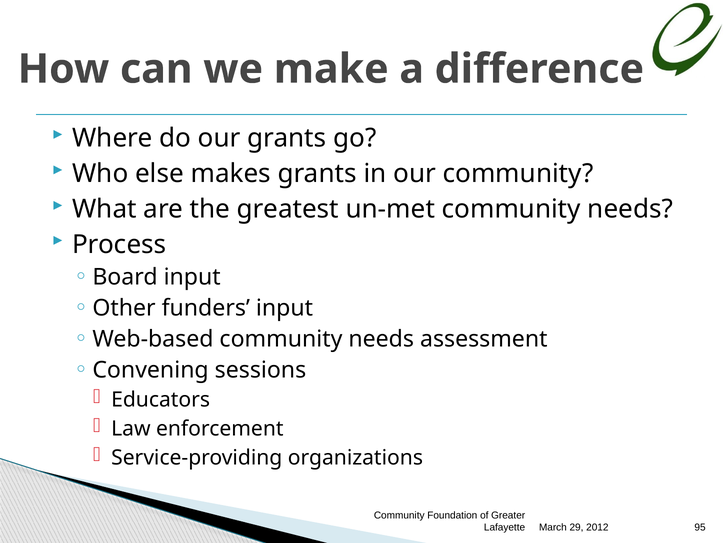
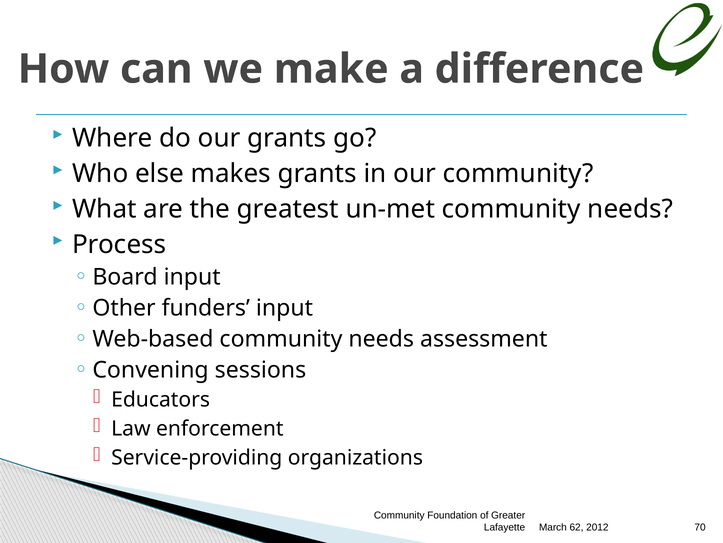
29: 29 -> 62
95: 95 -> 70
